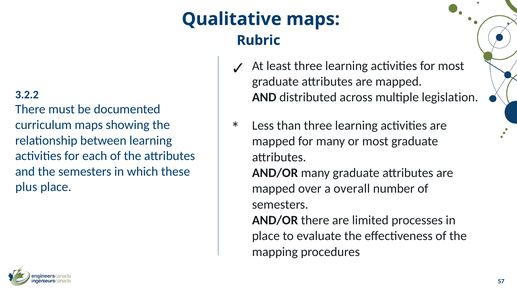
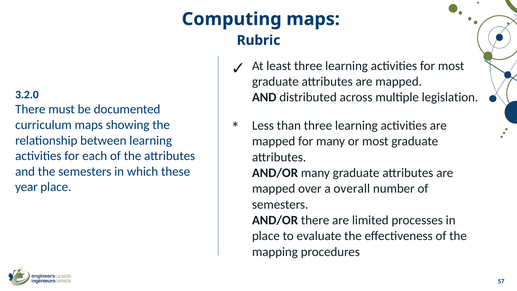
Qualitative: Qualitative -> Computing
3.2.2: 3.2.2 -> 3.2.0
plus: plus -> year
